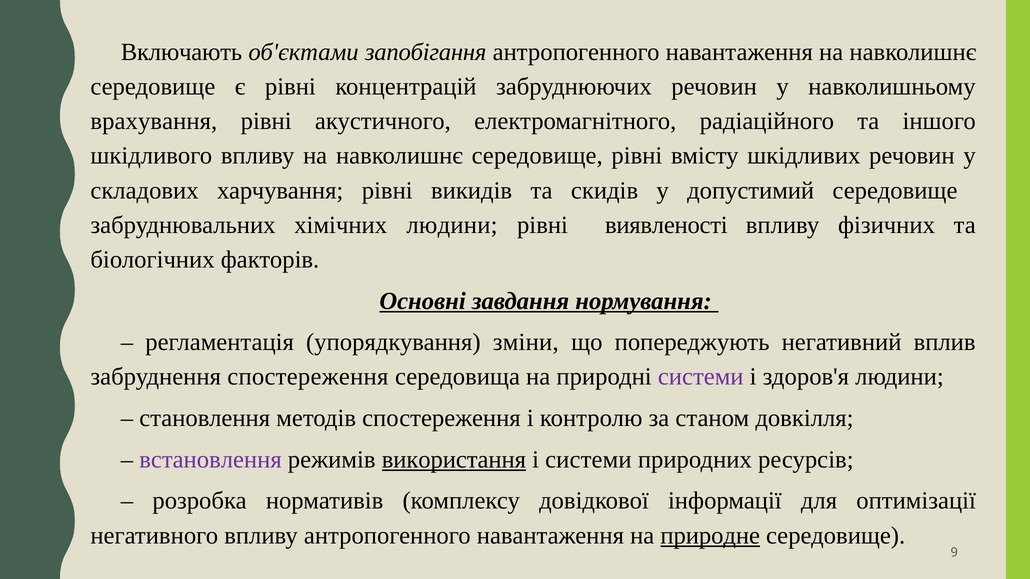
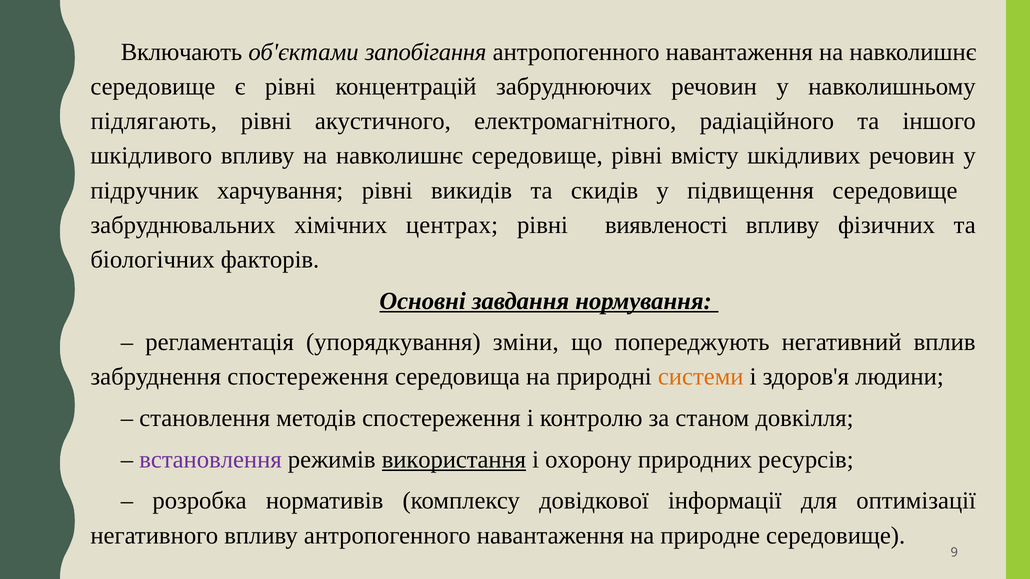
врахування: врахування -> підлягають
складових: складових -> підручник
допустимий: допустимий -> підвищення
хімічних людини: людини -> центрах
системи at (701, 377) colour: purple -> orange
і системи: системи -> охорону
природне underline: present -> none
